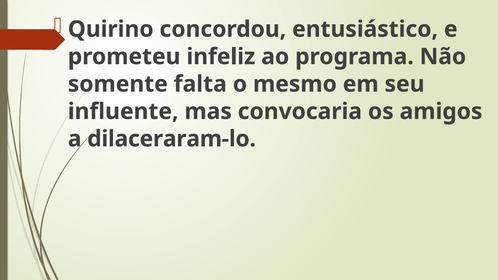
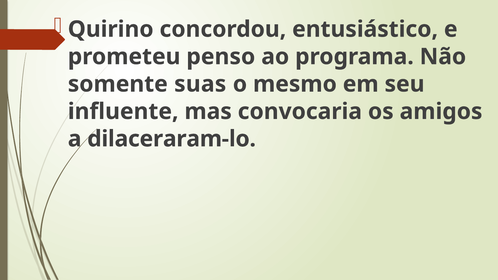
infeliz: infeliz -> penso
falta: falta -> suas
